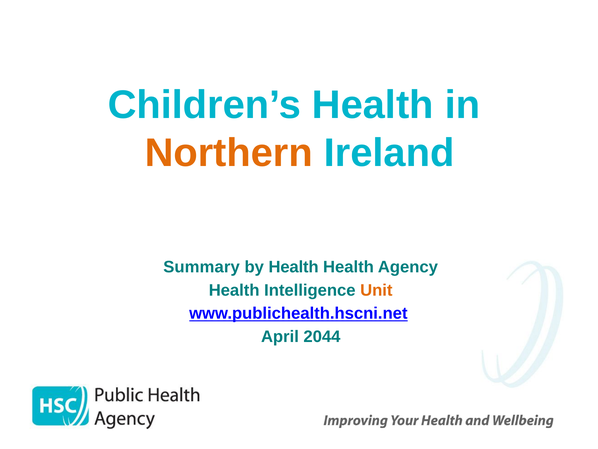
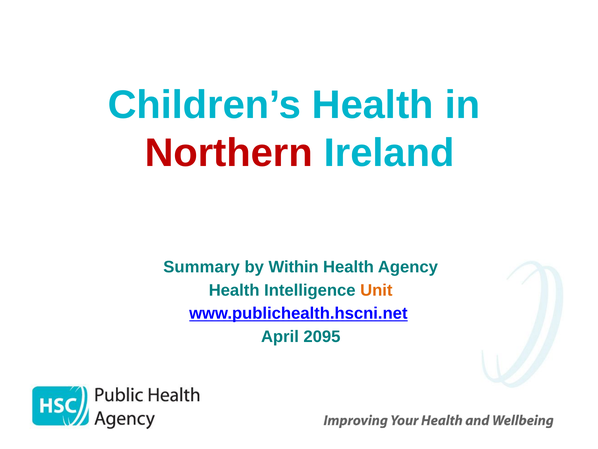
Northern colour: orange -> red
by Health: Health -> Within
2044: 2044 -> 2095
